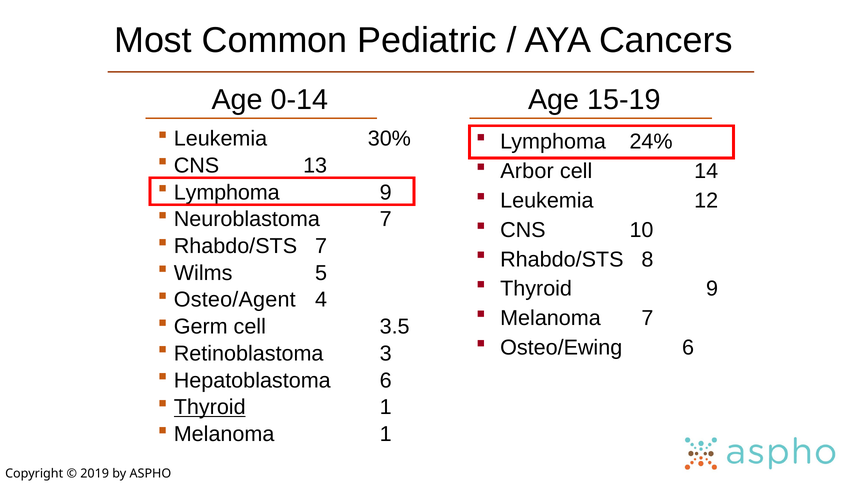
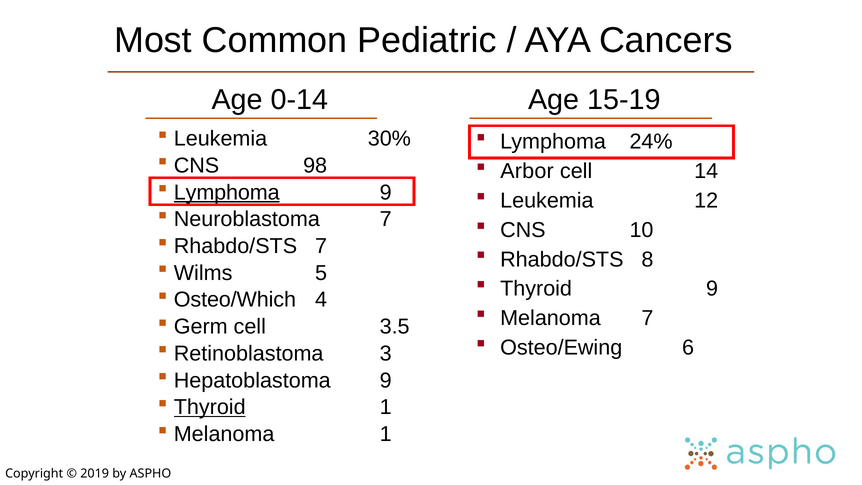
13: 13 -> 98
Lymphoma at (227, 192) underline: none -> present
Osteo/Agent: Osteo/Agent -> Osteo/Which
Hepatoblastoma 6: 6 -> 9
